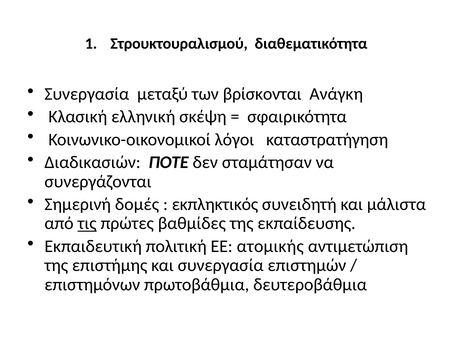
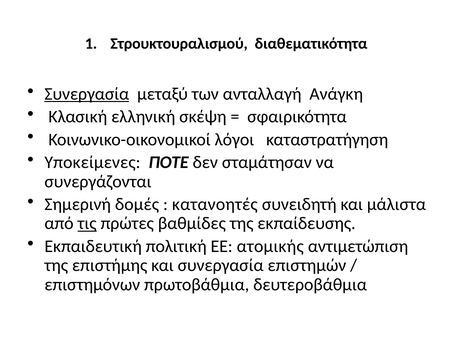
Συνεργασία at (87, 94) underline: none -> present
βρίσκονται: βρίσκονται -> ανταλλαγή
Διαδικασιών: Διαδικασιών -> Υποκείμενες
εκπληκτικός: εκπληκτικός -> κατανοητές
